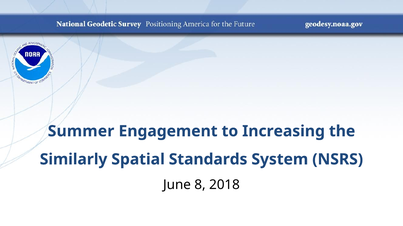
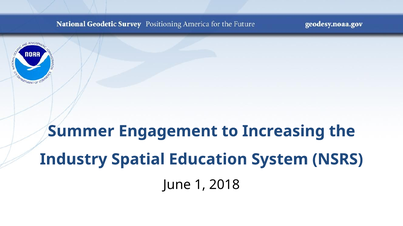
Similarly: Similarly -> Industry
Standards: Standards -> Education
8: 8 -> 1
